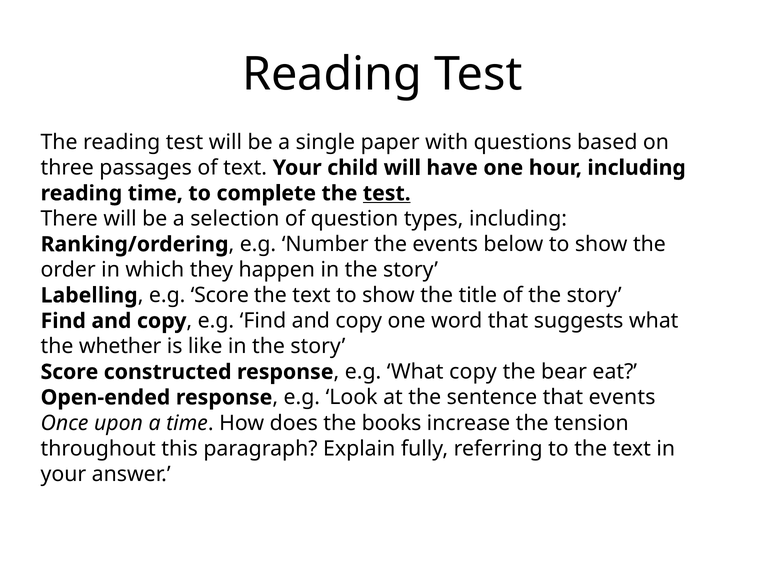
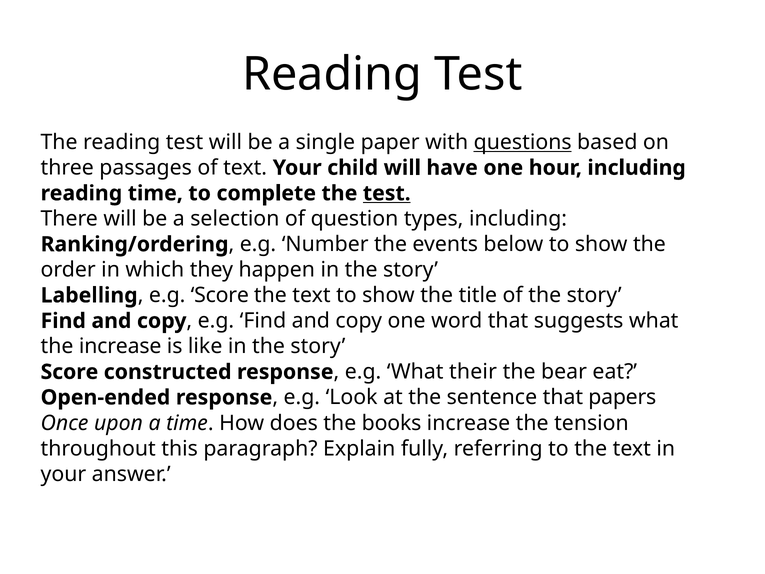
questions underline: none -> present
the whether: whether -> increase
What copy: copy -> their
that events: events -> papers
